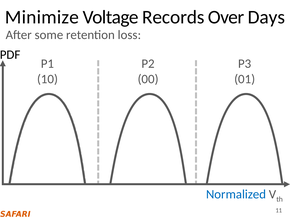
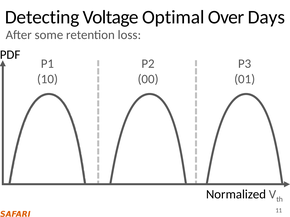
Minimize: Minimize -> Detecting
Records: Records -> Optimal
Normalized colour: blue -> black
